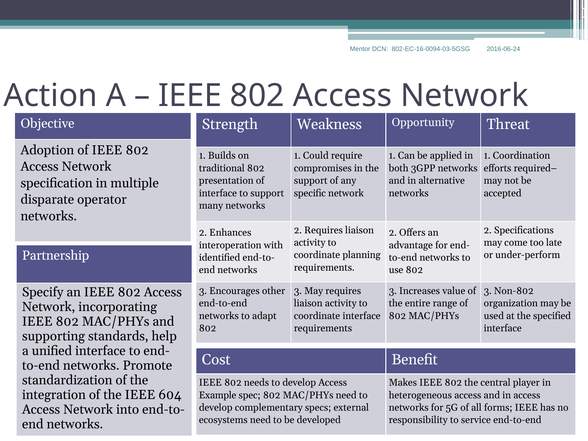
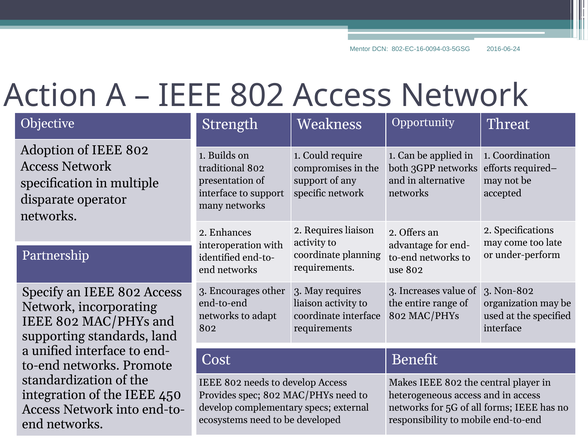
help: help -> land
604: 604 -> 450
Example: Example -> Provides
service: service -> mobile
